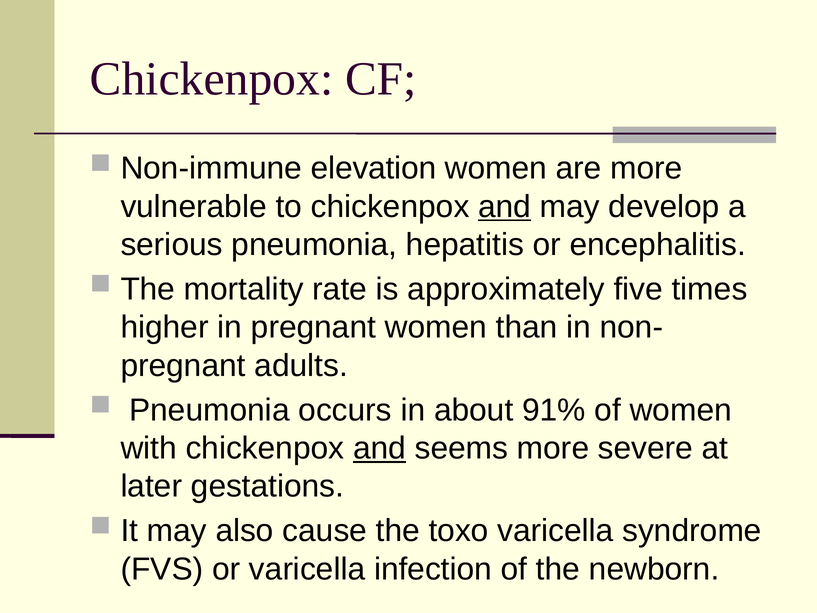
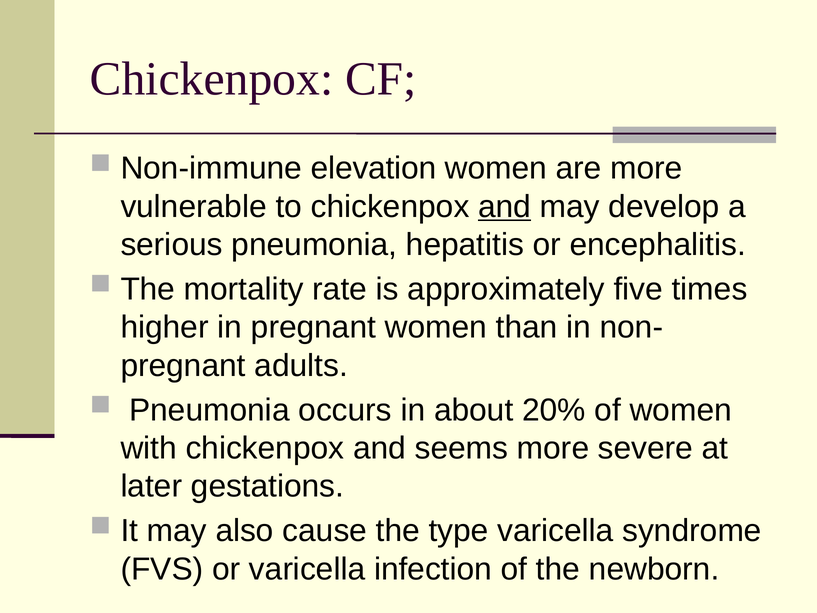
91%: 91% -> 20%
and at (379, 448) underline: present -> none
toxo: toxo -> type
